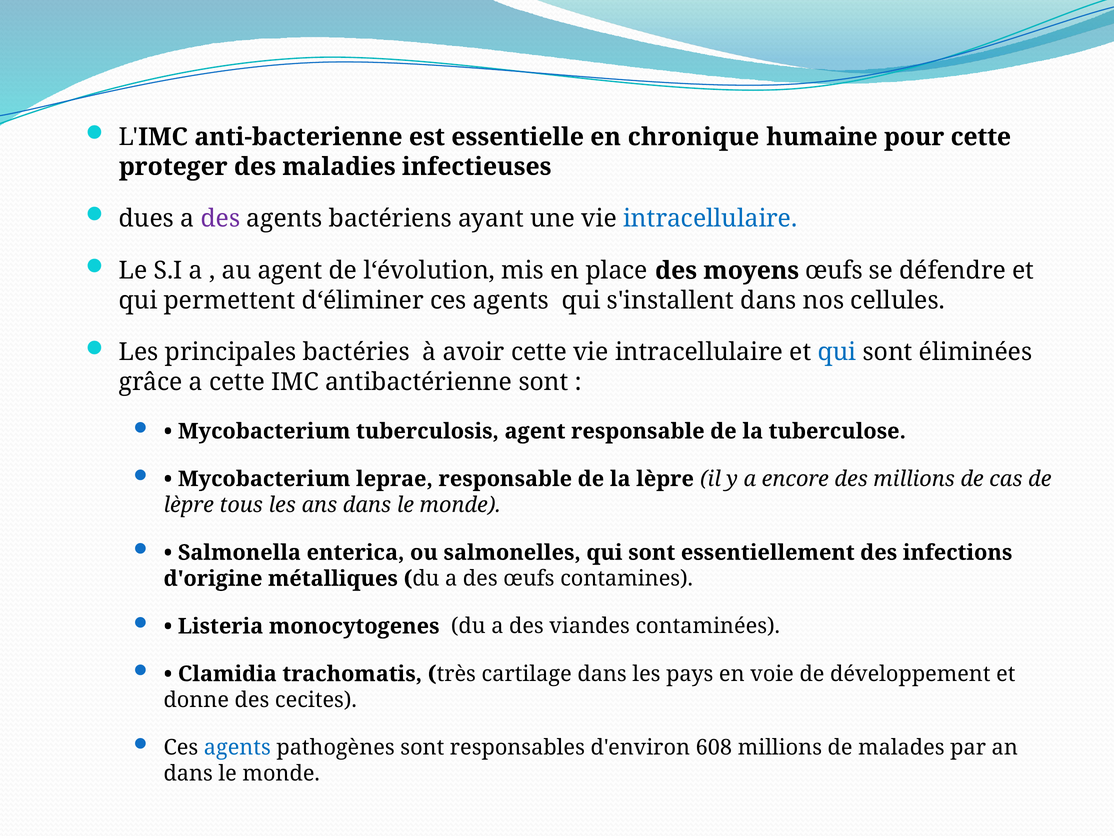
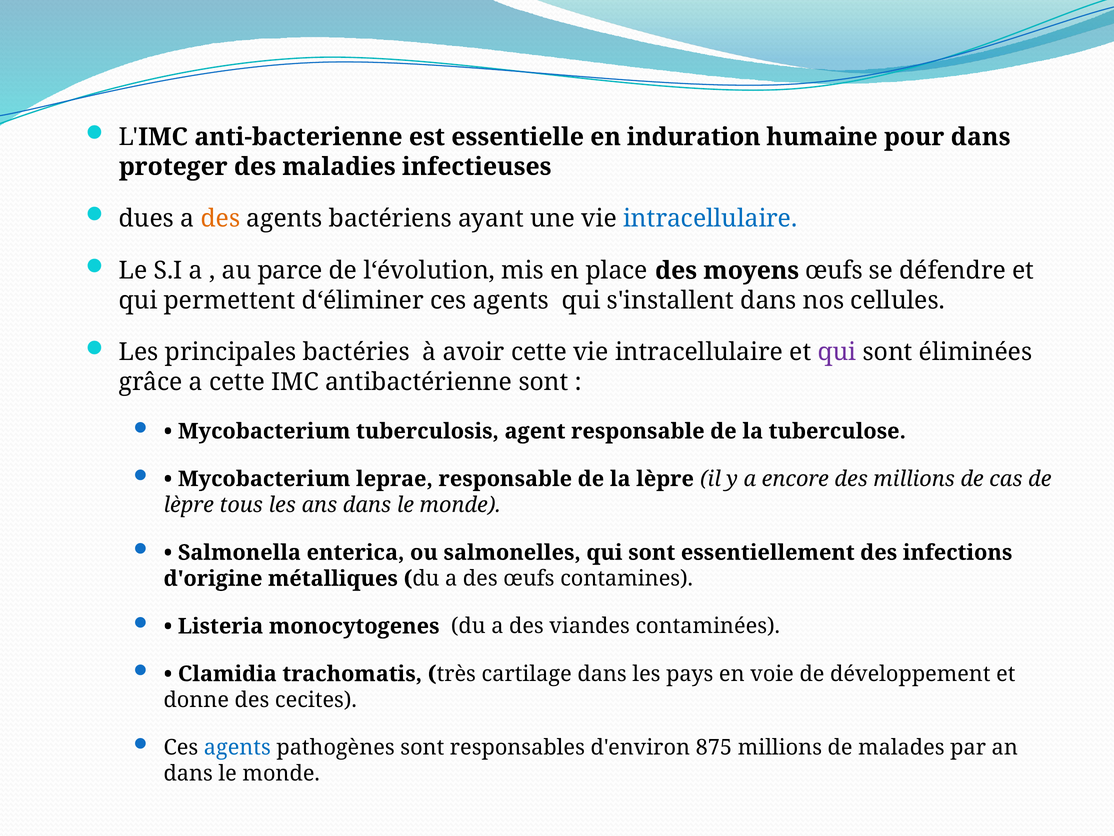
chronique: chronique -> induration
pour cette: cette -> dans
des at (220, 219) colour: purple -> orange
au agent: agent -> parce
qui at (837, 352) colour: blue -> purple
608: 608 -> 875
